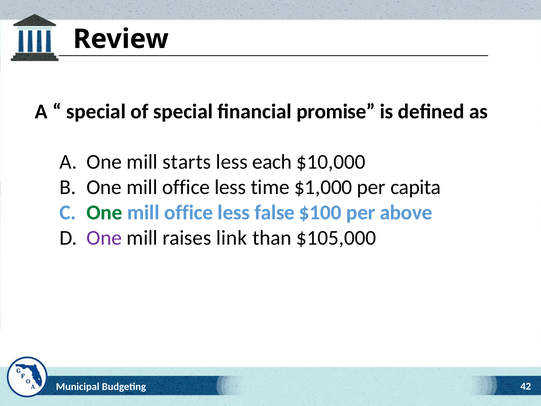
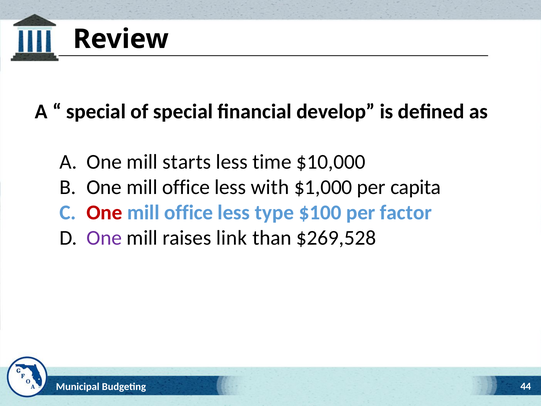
promise: promise -> develop
each: each -> time
time: time -> with
One at (104, 212) colour: green -> red
false: false -> type
above: above -> factor
$105,000: $105,000 -> $269,528
42: 42 -> 44
